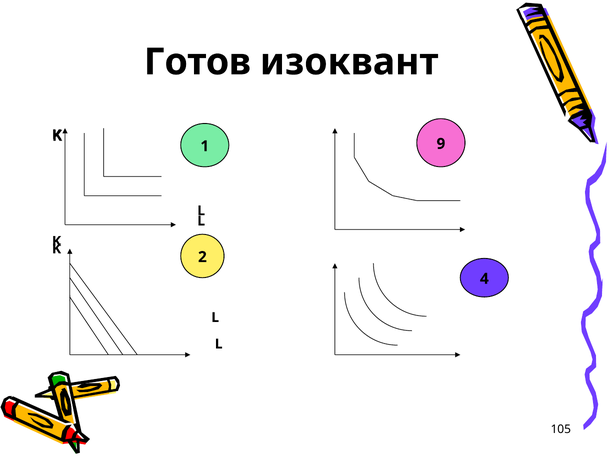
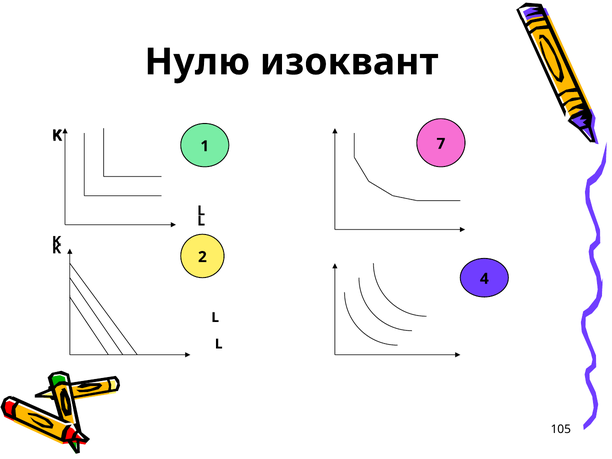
Готов: Готов -> Нулю
9: 9 -> 7
